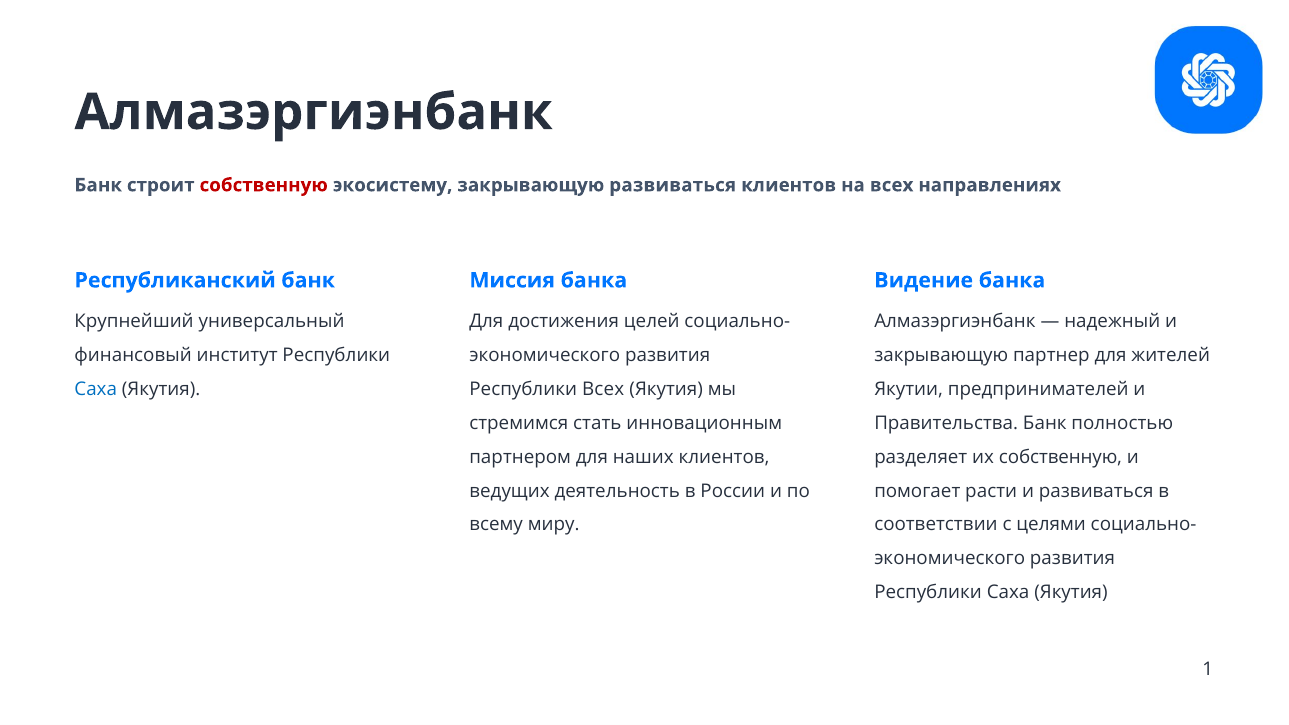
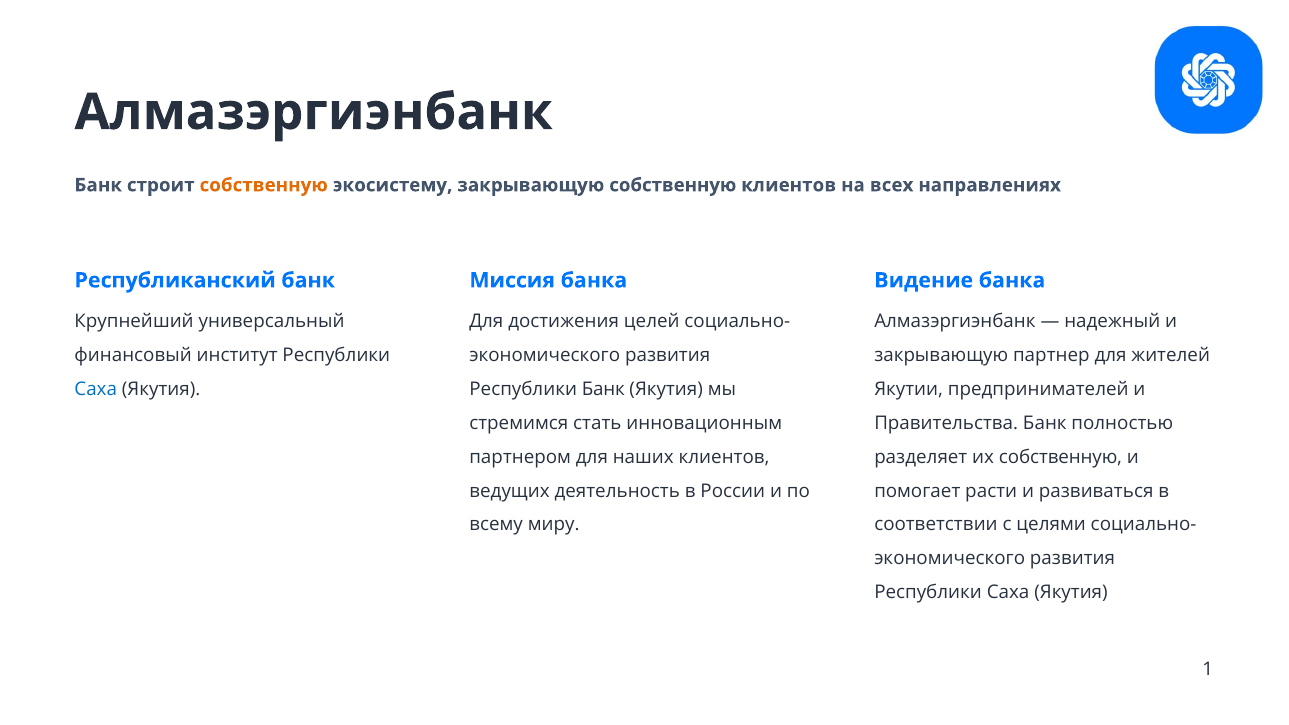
собственную at (264, 185) colour: red -> orange
закрывающую развиваться: развиваться -> собственную
Республики Всех: Всех -> Банк
